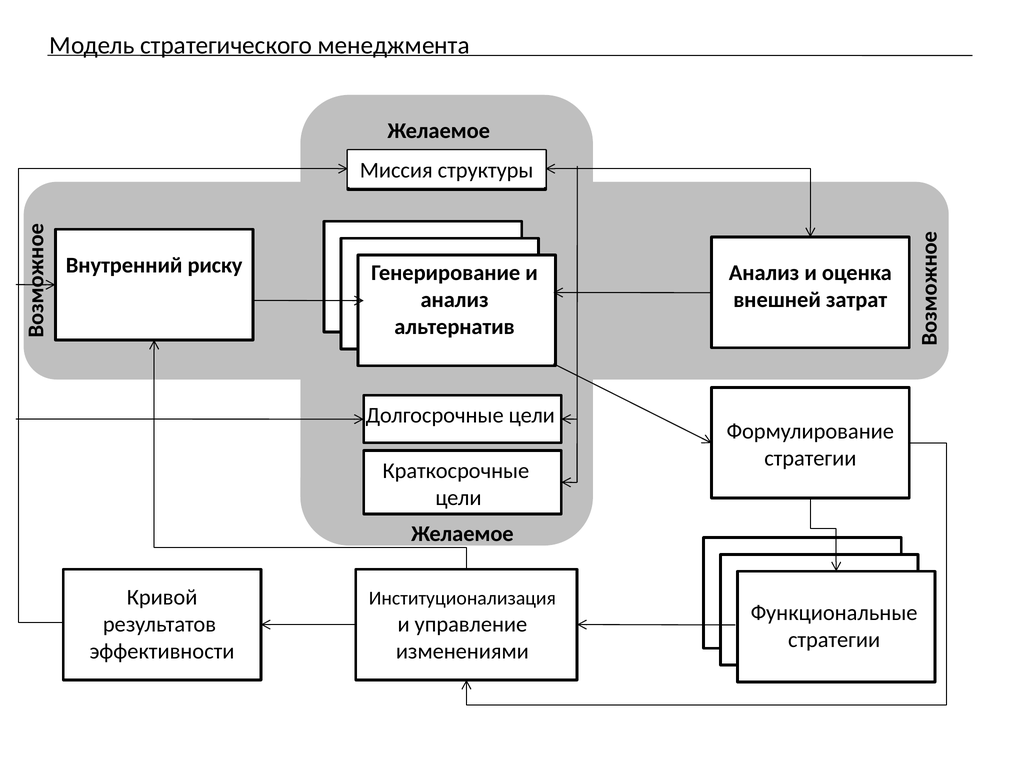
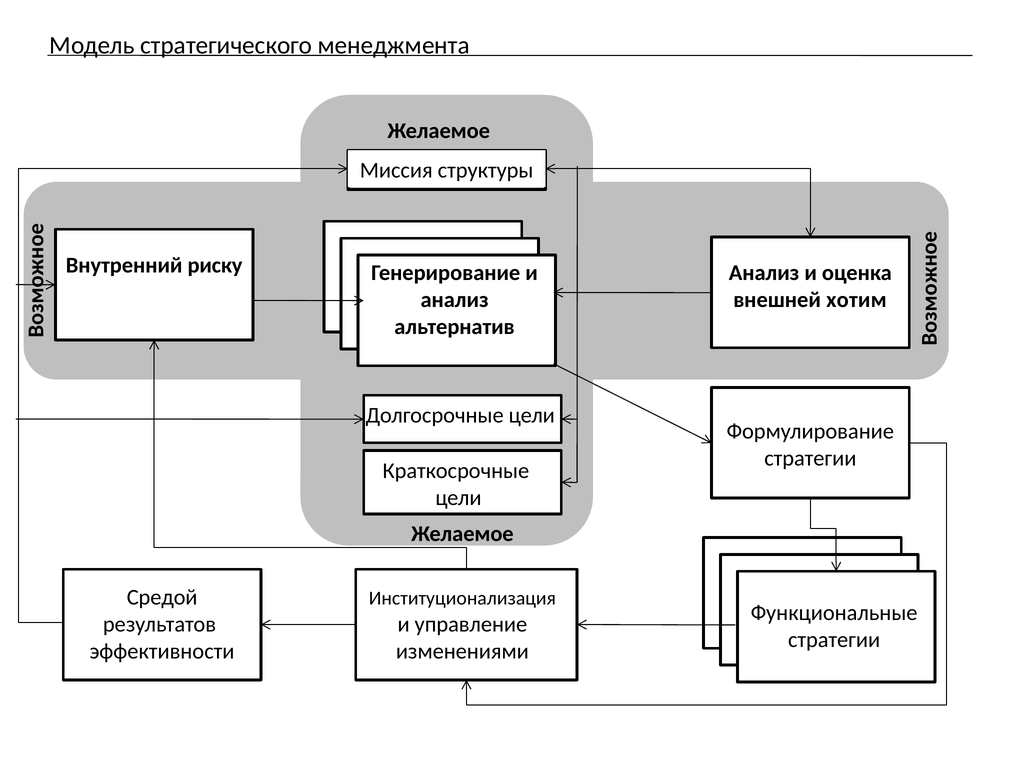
затрат: затрат -> хотим
Кривой: Кривой -> Средой
